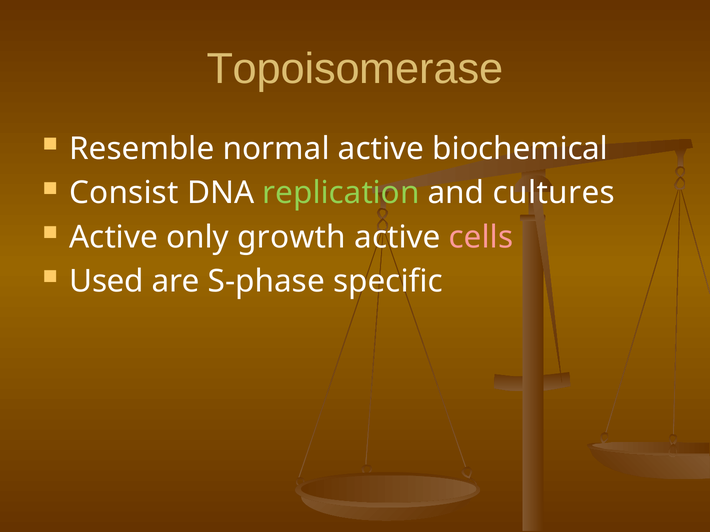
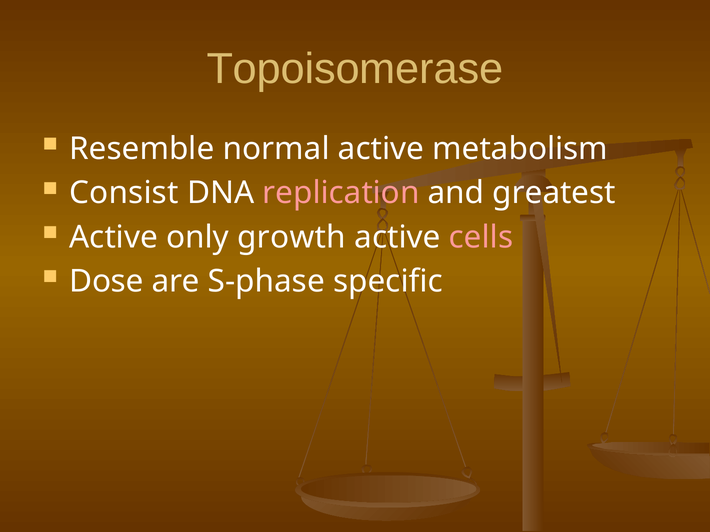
biochemical: biochemical -> metabolism
replication colour: light green -> pink
cultures: cultures -> greatest
Used: Used -> Dose
